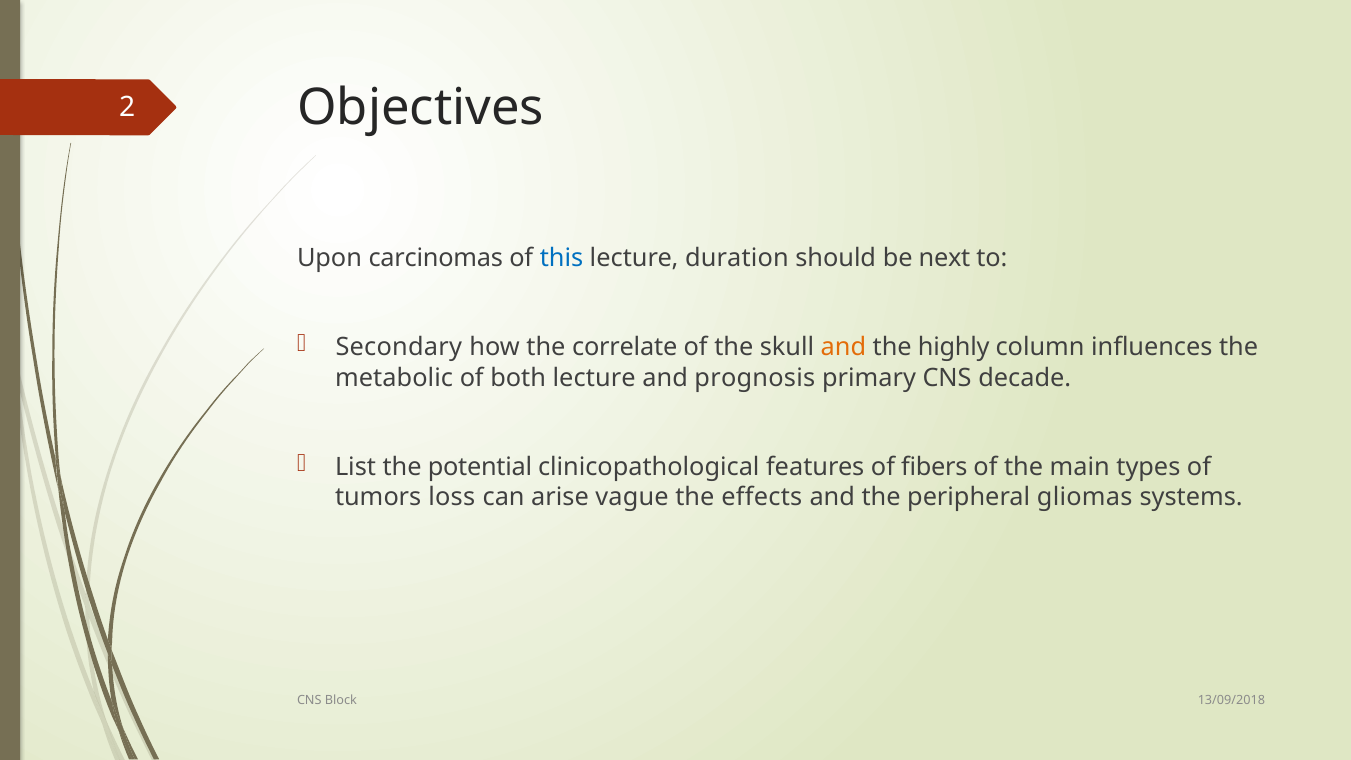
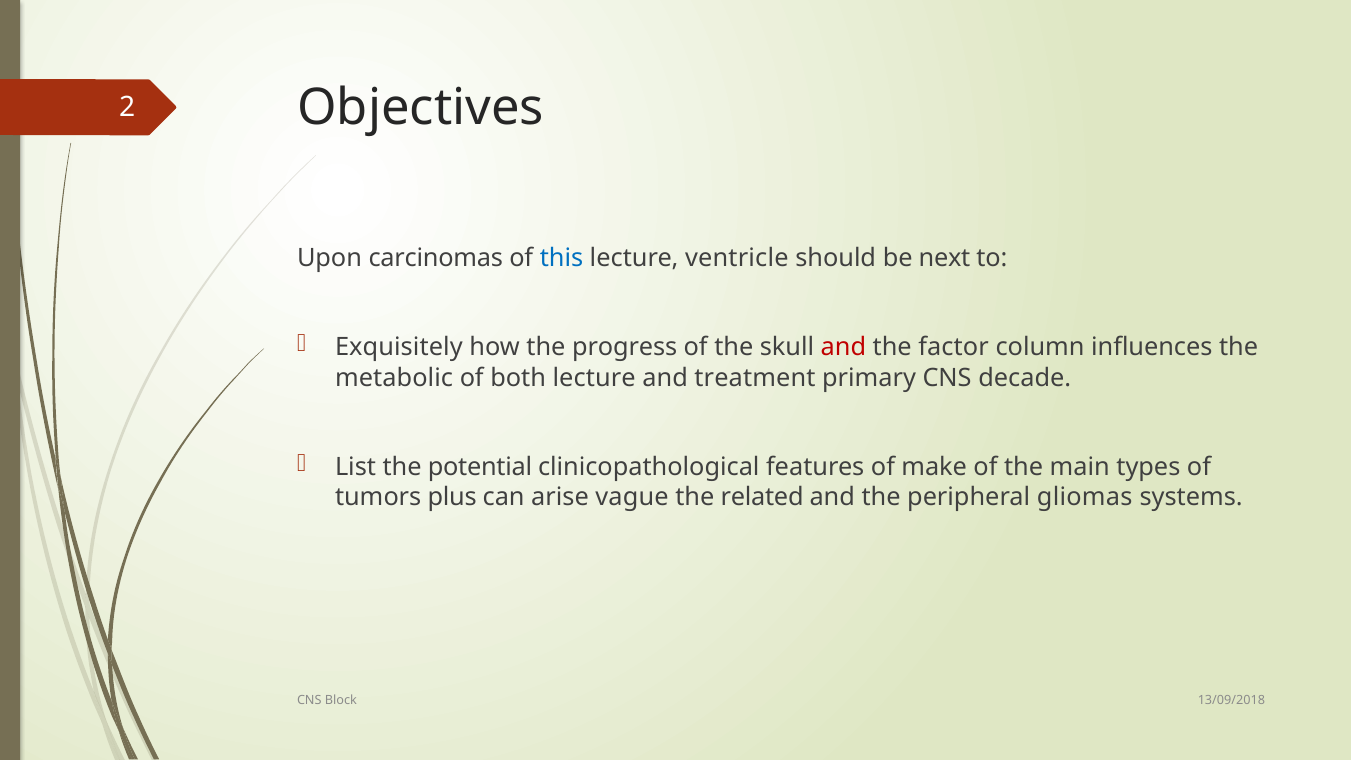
duration: duration -> ventricle
Secondary: Secondary -> Exquisitely
correlate: correlate -> progress
and at (843, 347) colour: orange -> red
highly: highly -> factor
prognosis: prognosis -> treatment
fibers: fibers -> make
loss: loss -> plus
effects: effects -> related
